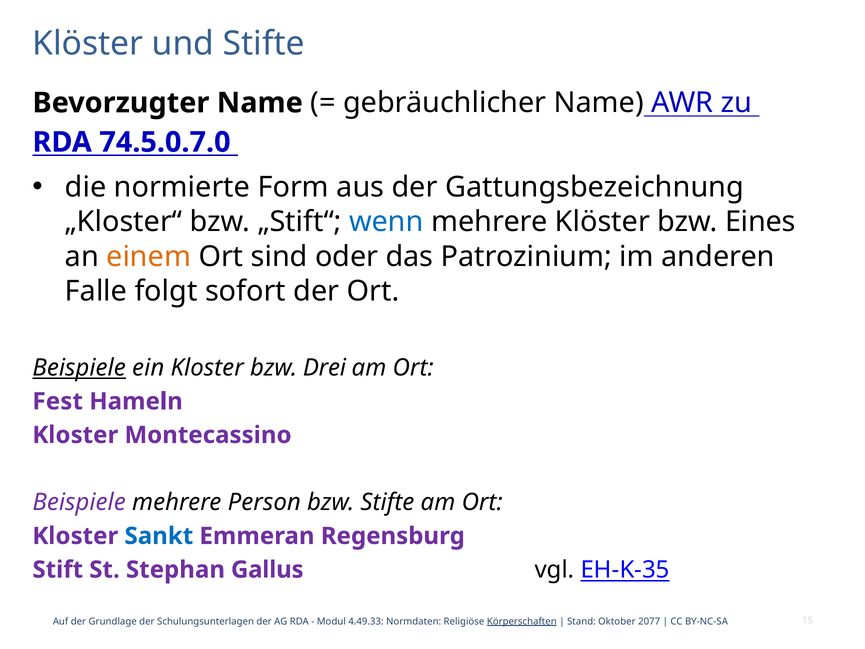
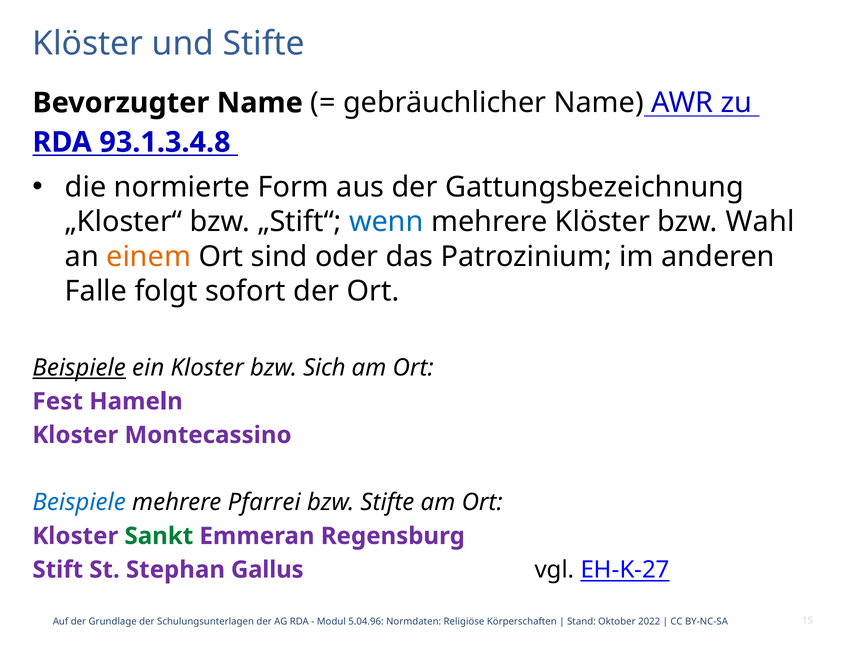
74.5.0.7.0: 74.5.0.7.0 -> 93.1.3.4.8
Eines: Eines -> Wahl
Drei: Drei -> Sich
Beispiele at (79, 502) colour: purple -> blue
Person: Person -> Pfarrei
Sankt colour: blue -> green
EH-K-35: EH-K-35 -> EH-K-27
4.49.33: 4.49.33 -> 5.04.96
Körperschaften underline: present -> none
2077: 2077 -> 2022
